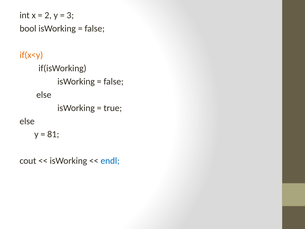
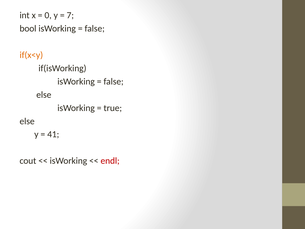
2: 2 -> 0
3: 3 -> 7
81: 81 -> 41
endl colour: blue -> red
